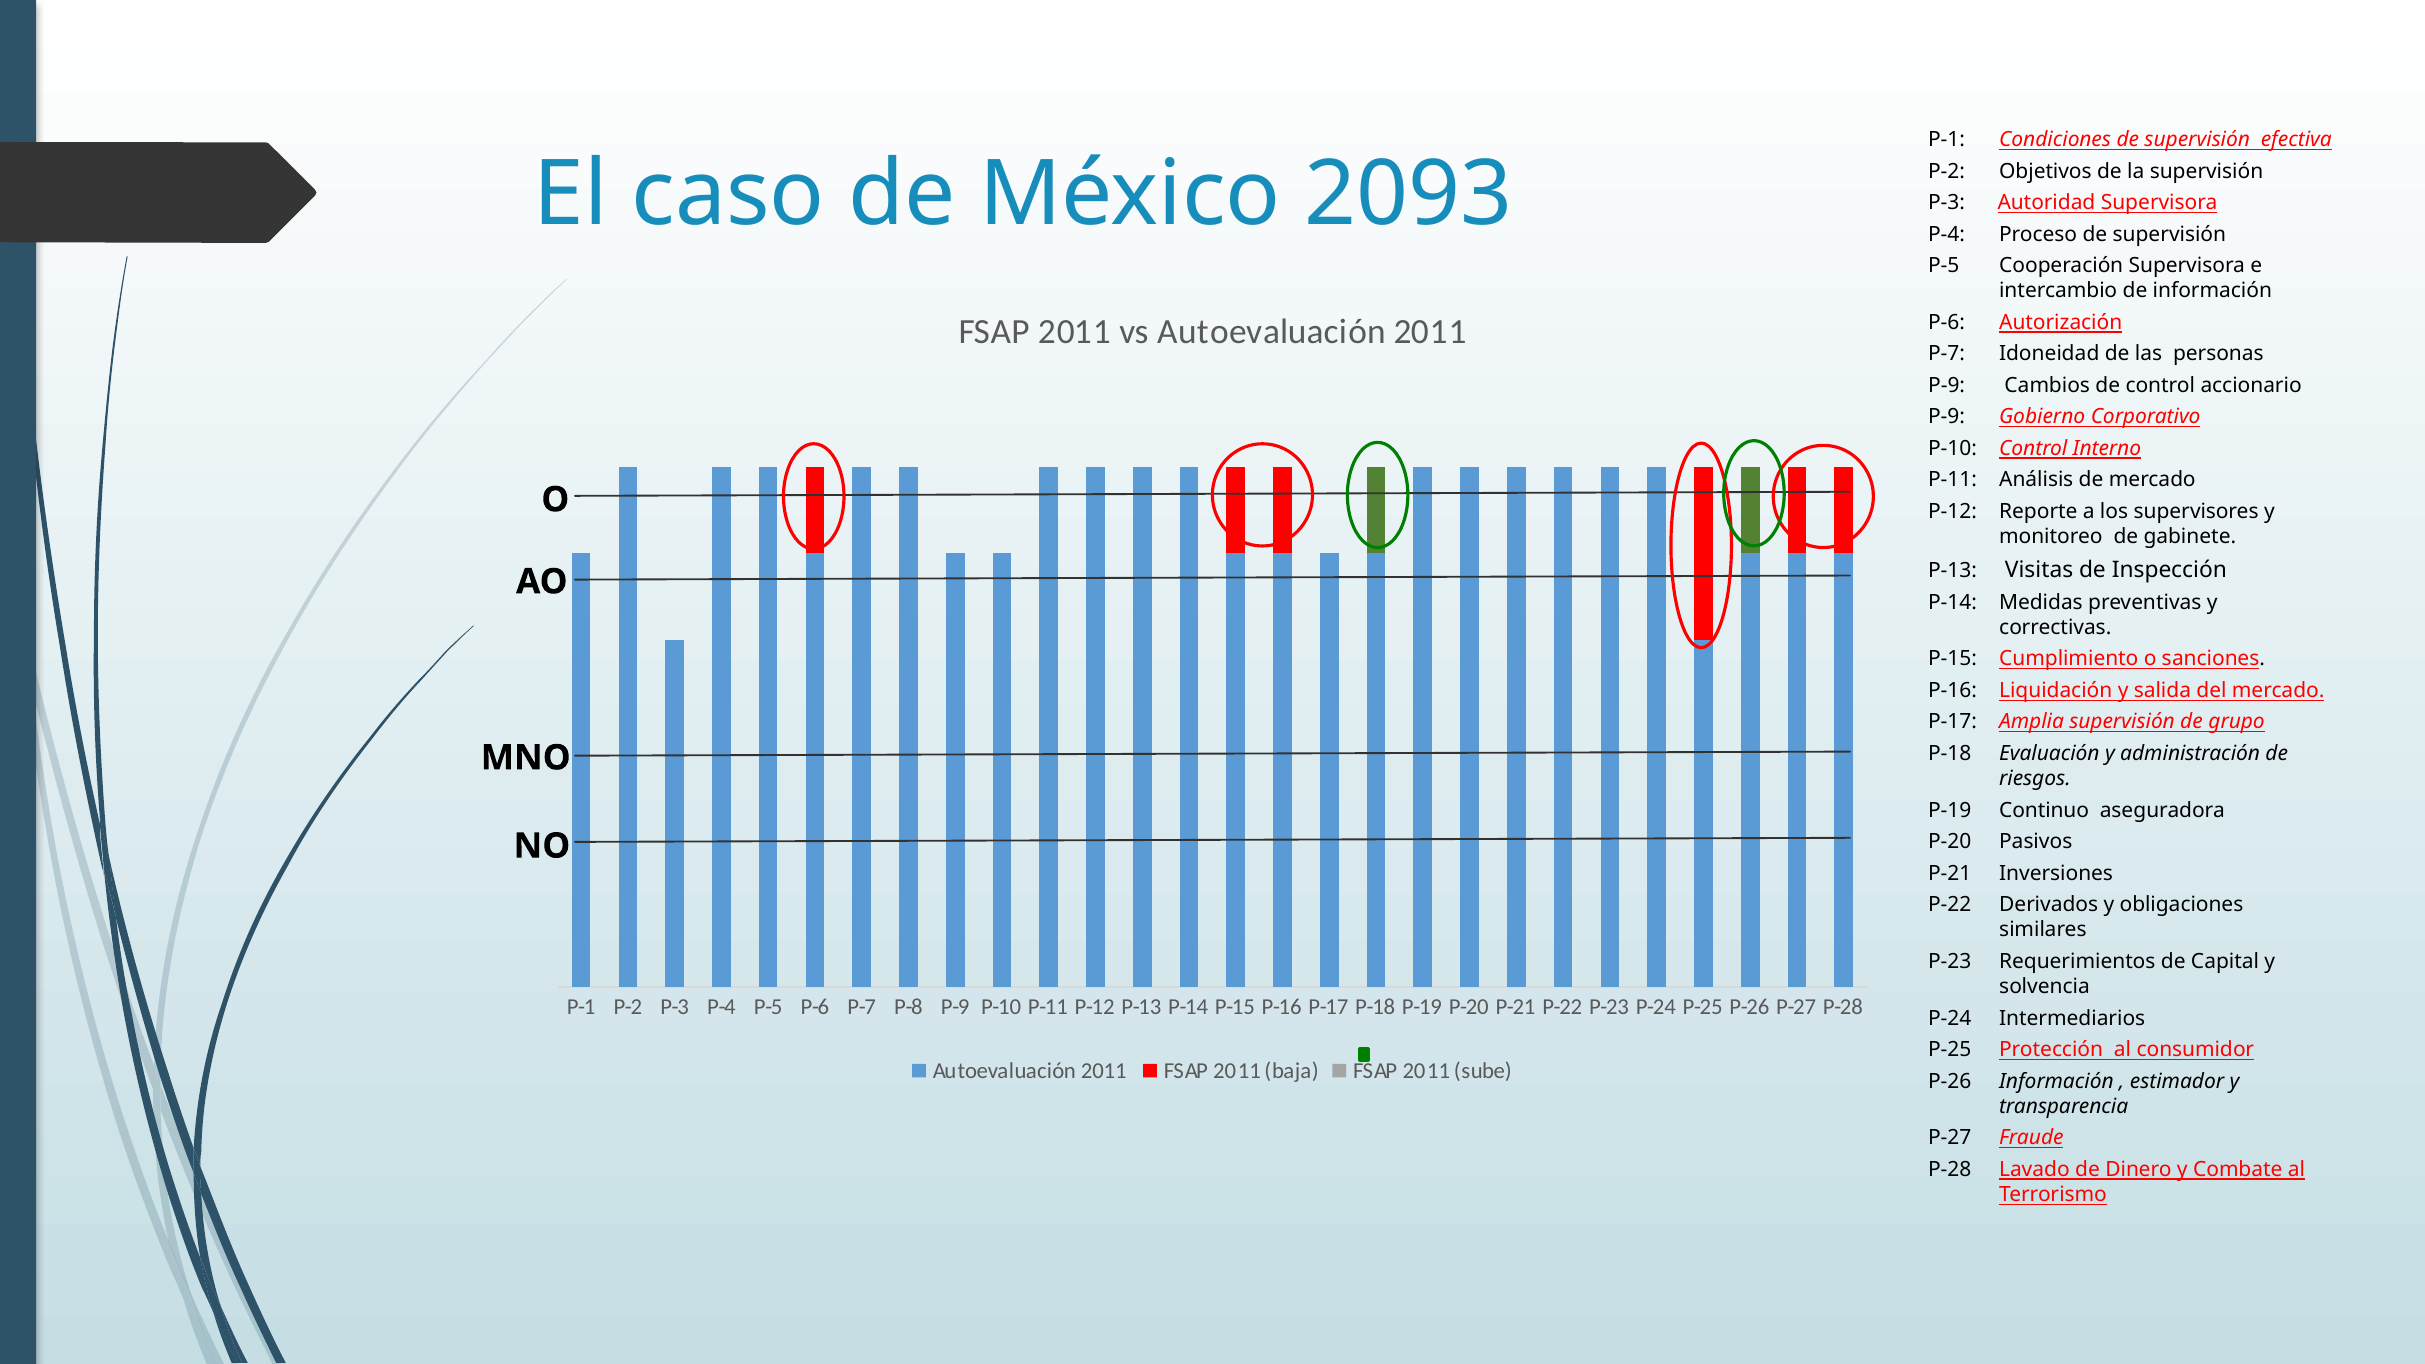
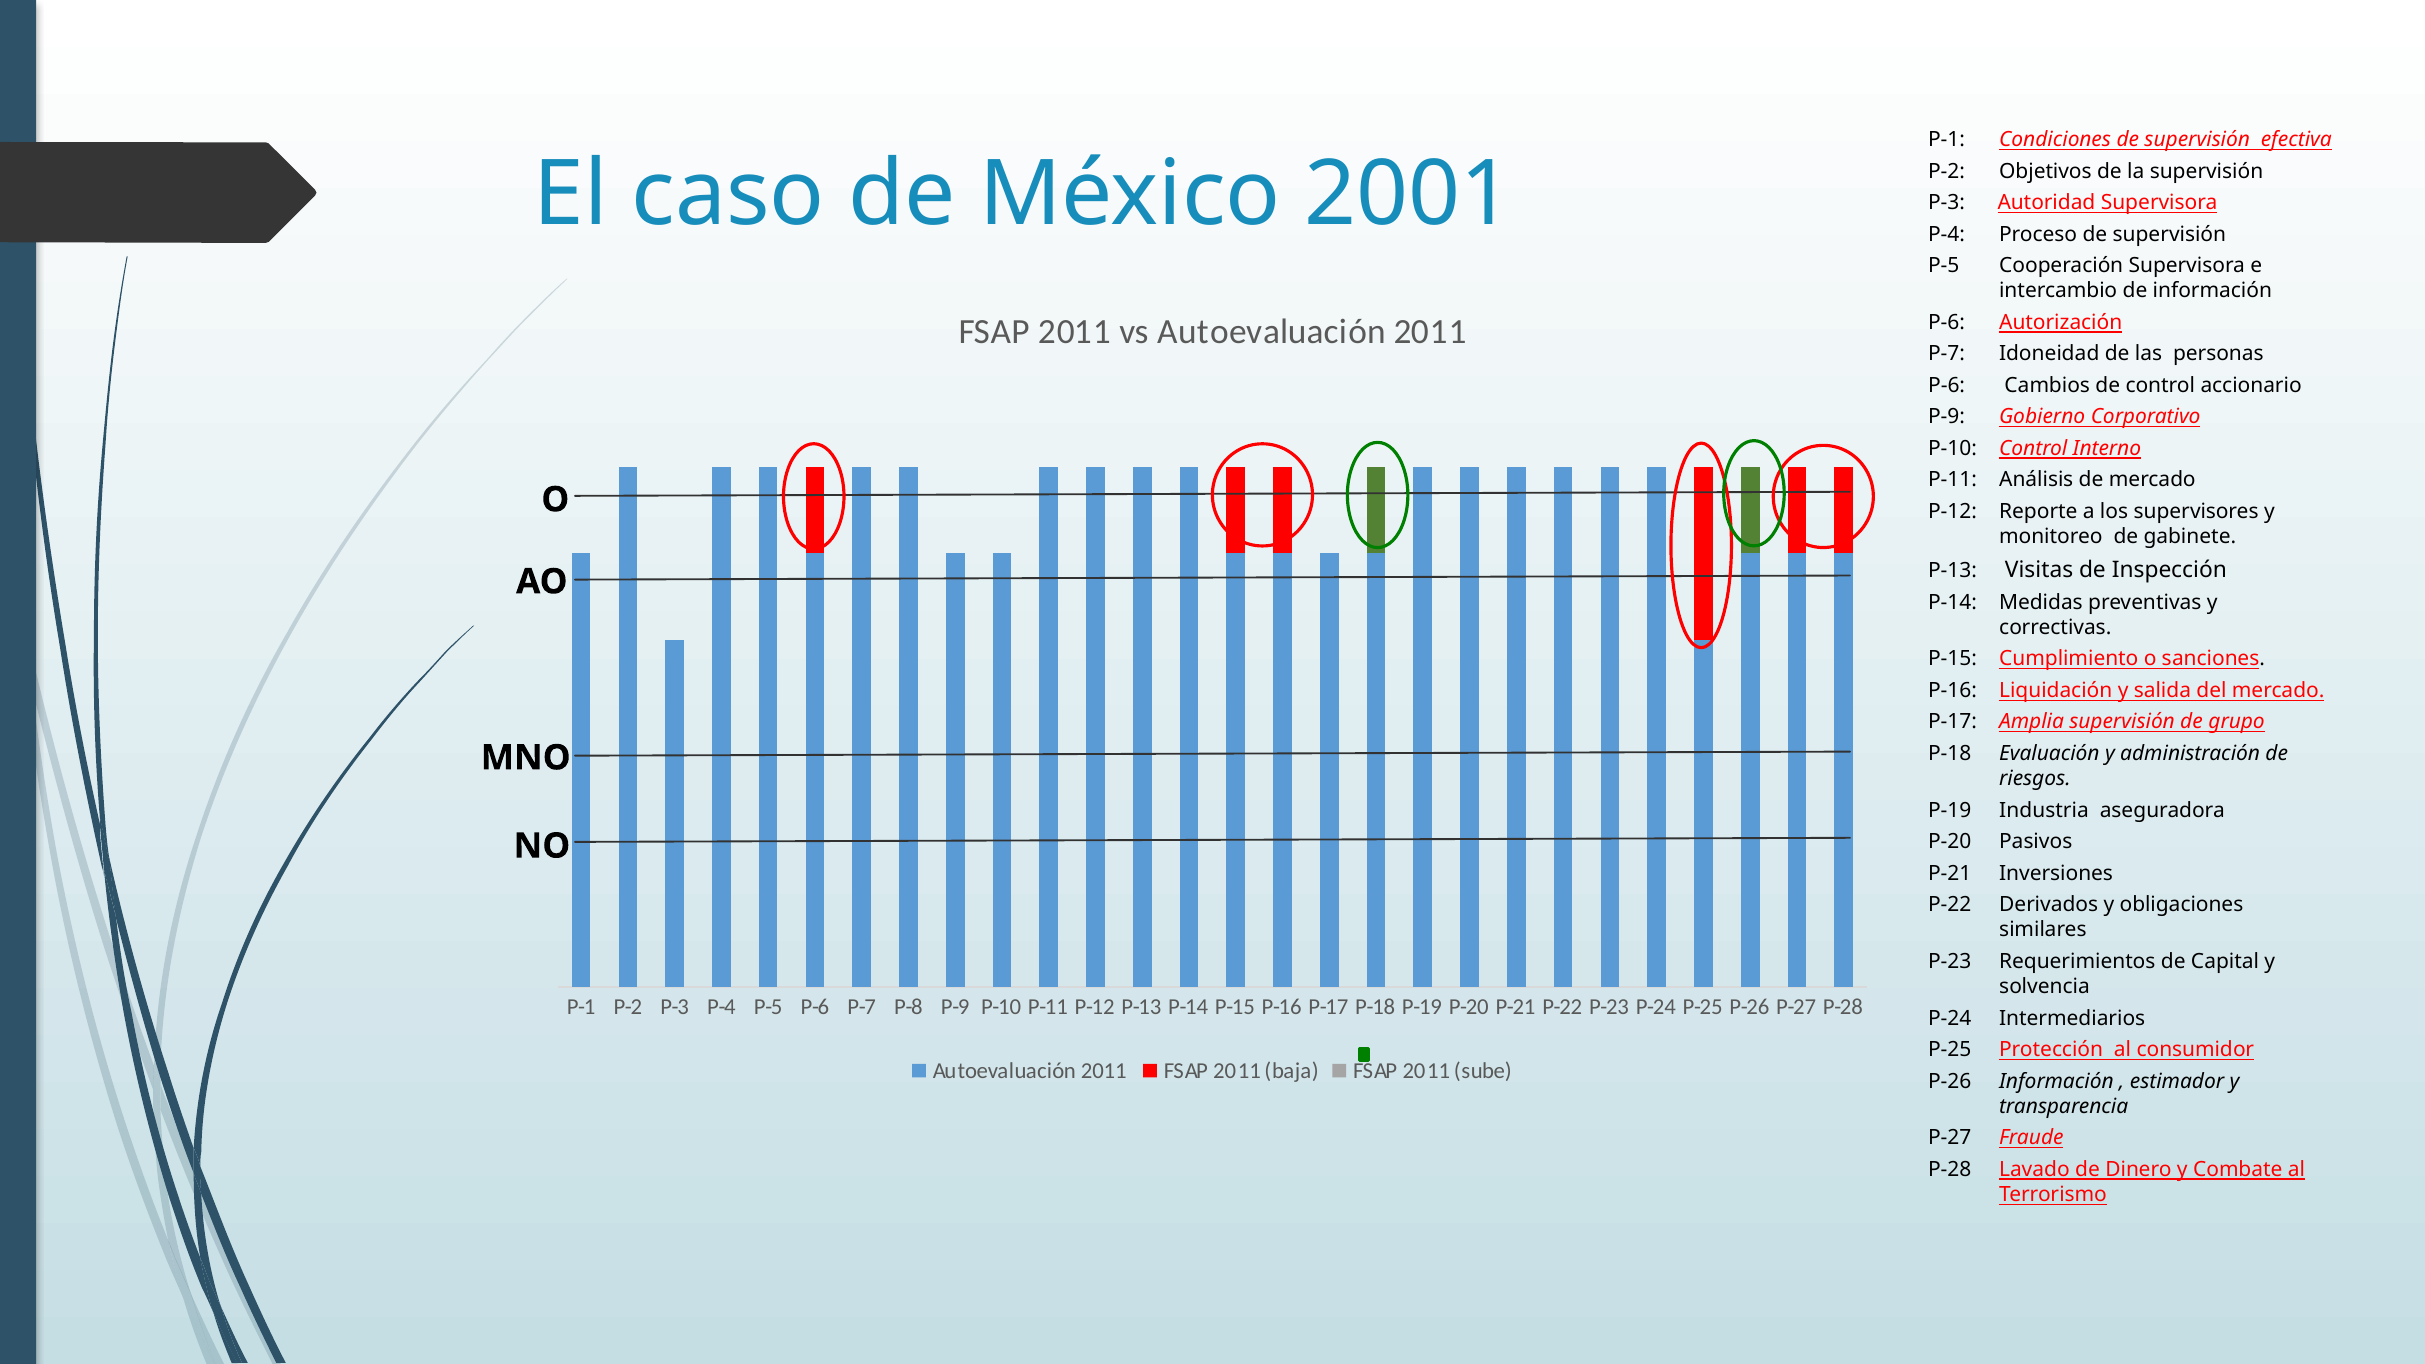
2093: 2093 -> 2001
P-9 at (1947, 385): P-9 -> P-6
Continuo: Continuo -> Industria
